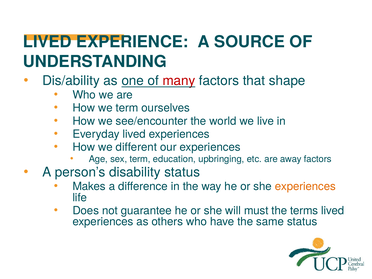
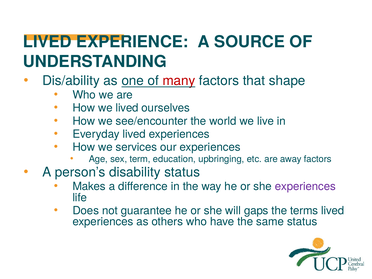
we term: term -> lived
different: different -> services
experiences at (305, 186) colour: orange -> purple
must: must -> gaps
